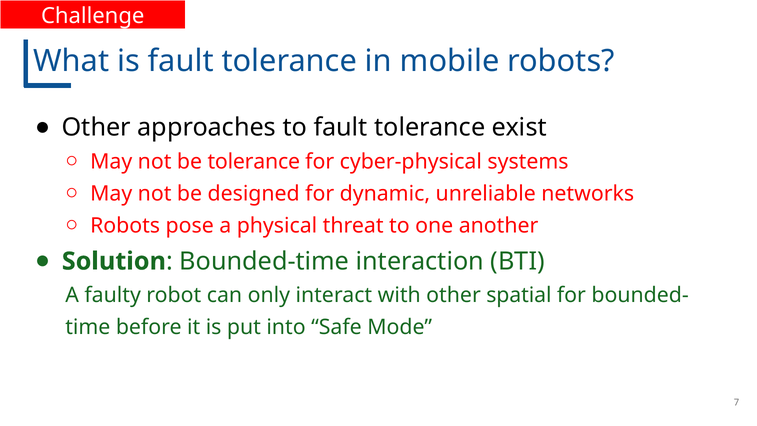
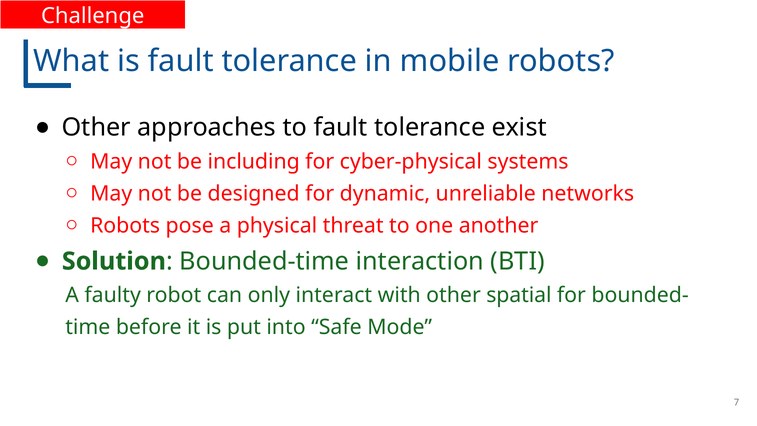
be tolerance: tolerance -> including
